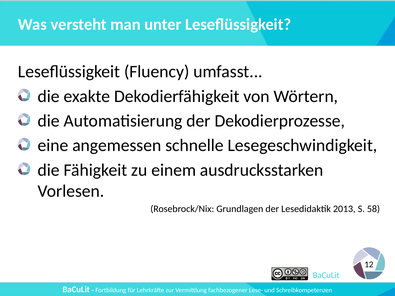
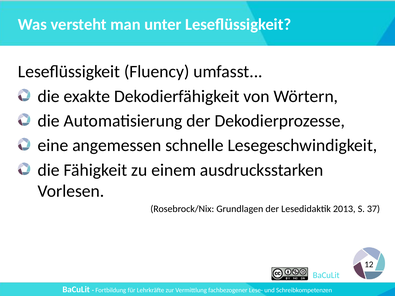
58: 58 -> 37
